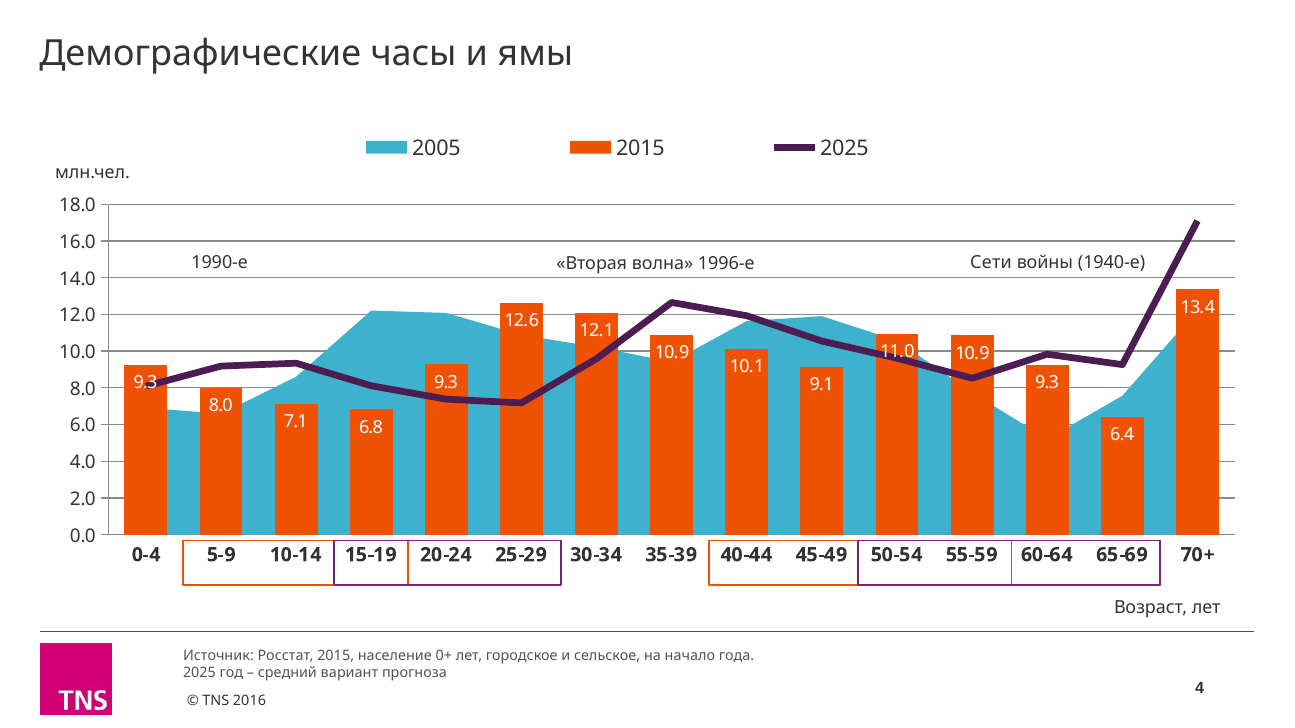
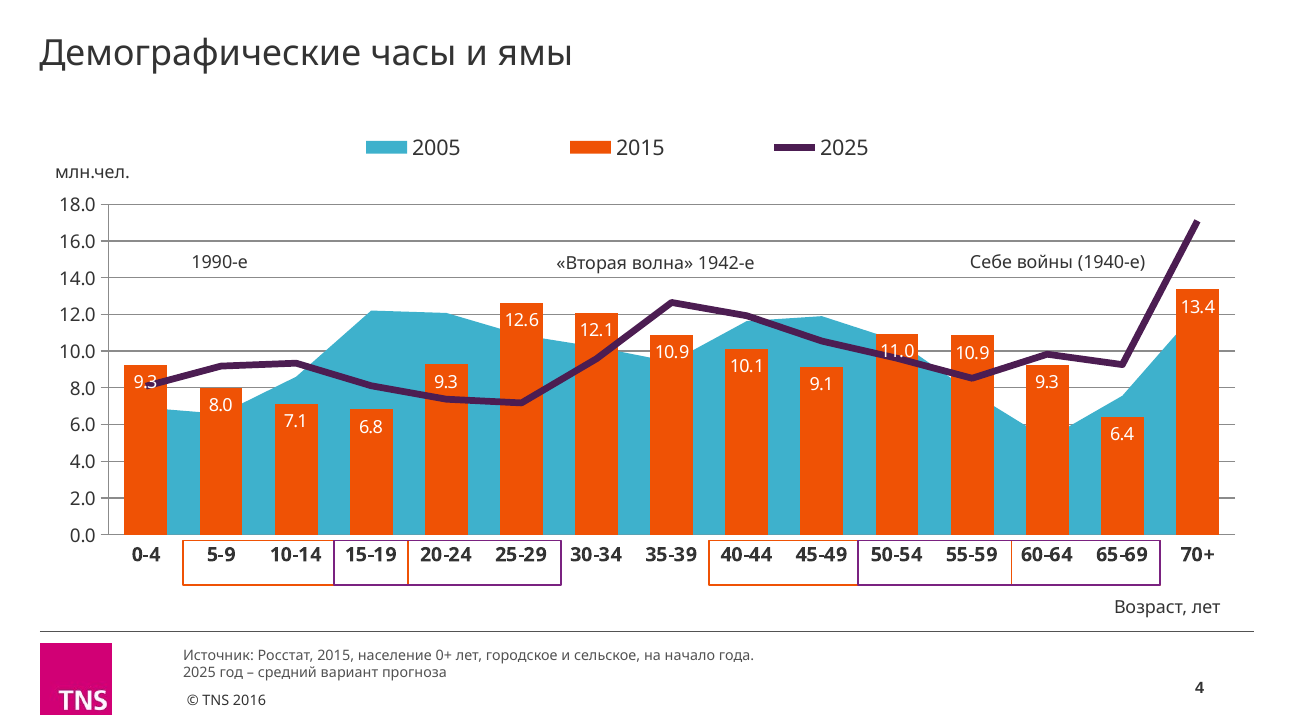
Сети: Сети -> Себе
1996-е: 1996-е -> 1942-е
